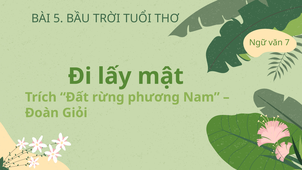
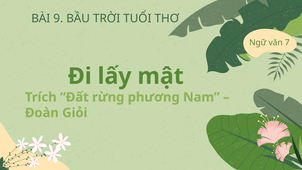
5: 5 -> 9
